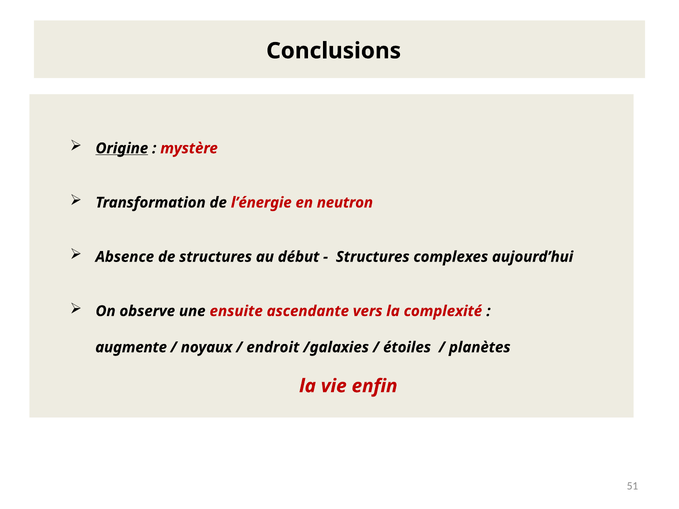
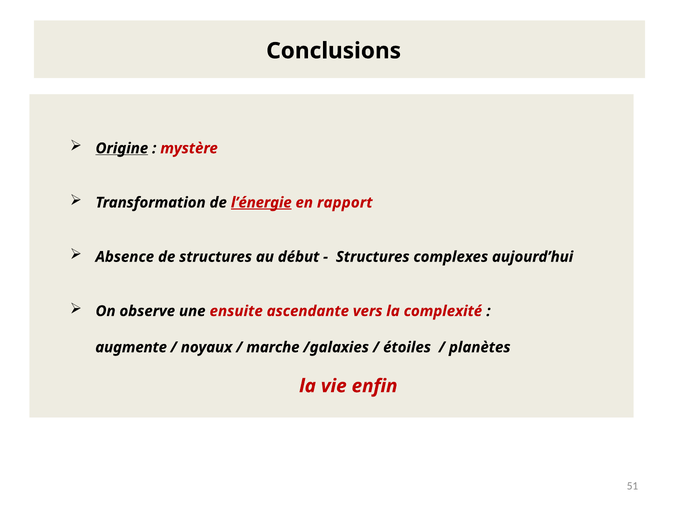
l’énergie underline: none -> present
neutron: neutron -> rapport
endroit: endroit -> marche
